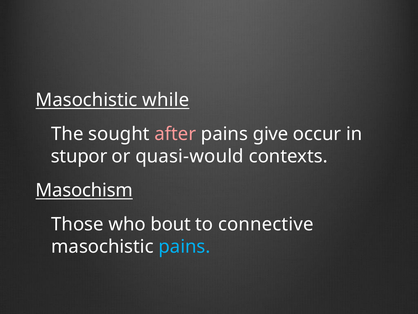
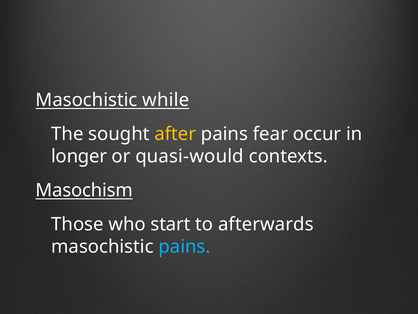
after colour: pink -> yellow
give: give -> fear
stupor: stupor -> longer
bout: bout -> start
connective: connective -> afterwards
